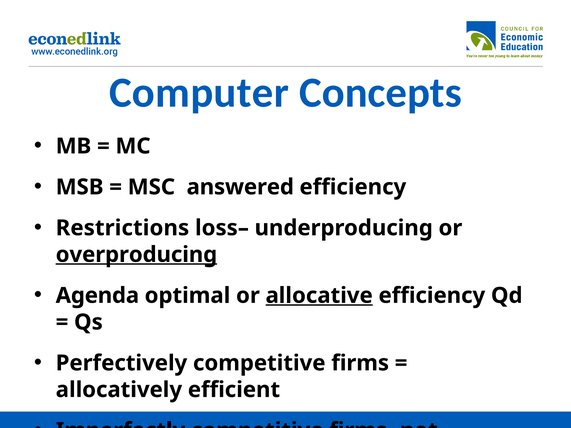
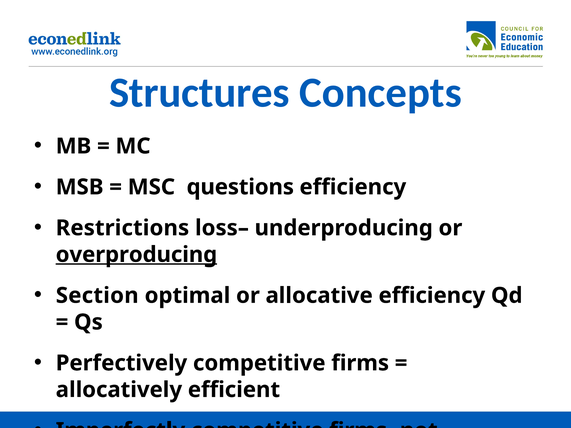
Computer: Computer -> Structures
answered: answered -> questions
Agenda: Agenda -> Section
allocative underline: present -> none
